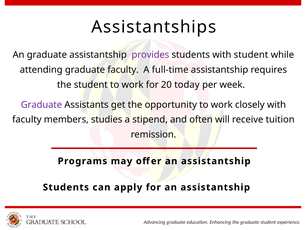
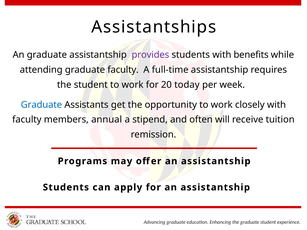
with student: student -> benefits
Graduate at (41, 105) colour: purple -> blue
studies: studies -> annual
